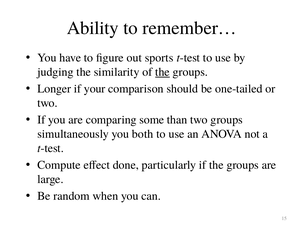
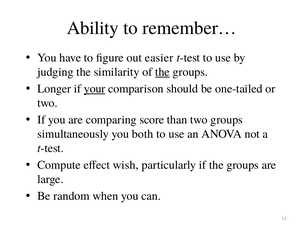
sports: sports -> easier
your underline: none -> present
some: some -> score
done: done -> wish
